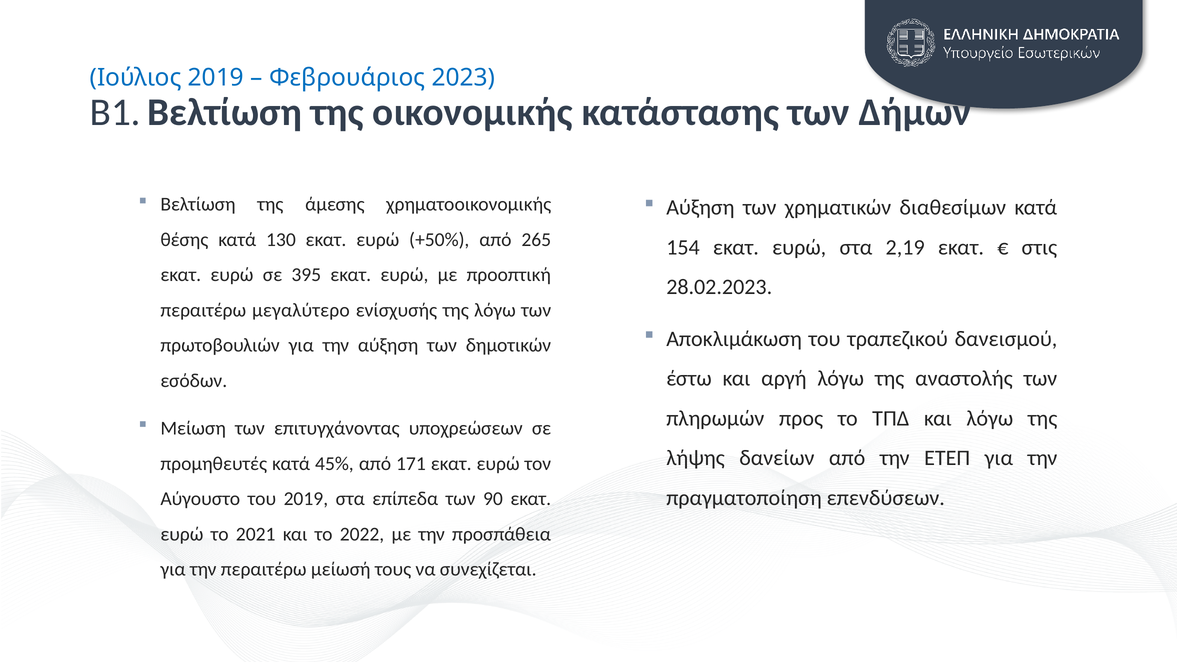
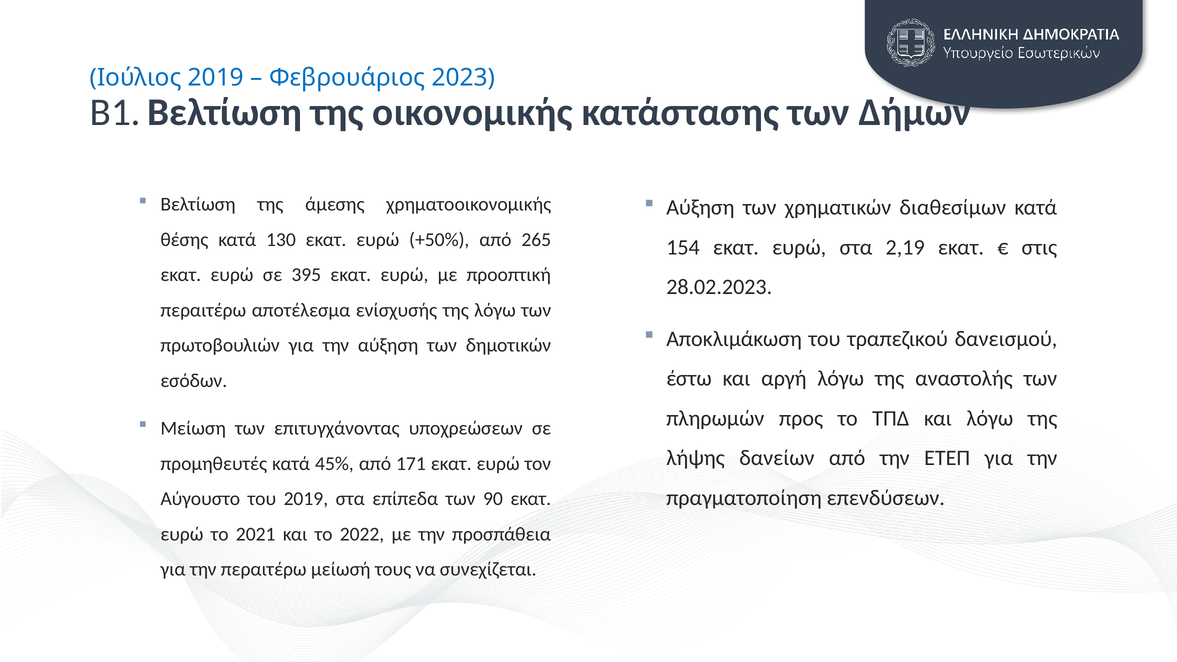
μεγαλύτερο: μεγαλύτερο -> αποτέλεσμα
